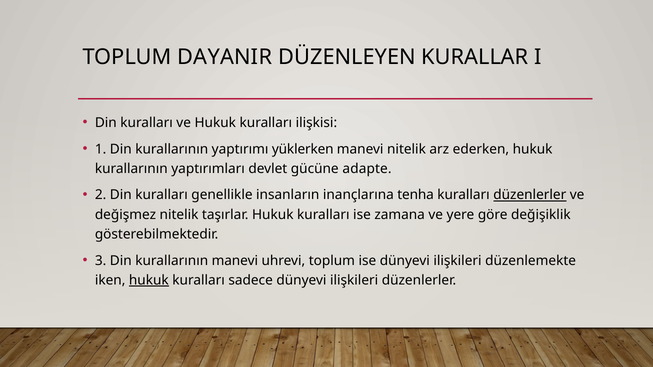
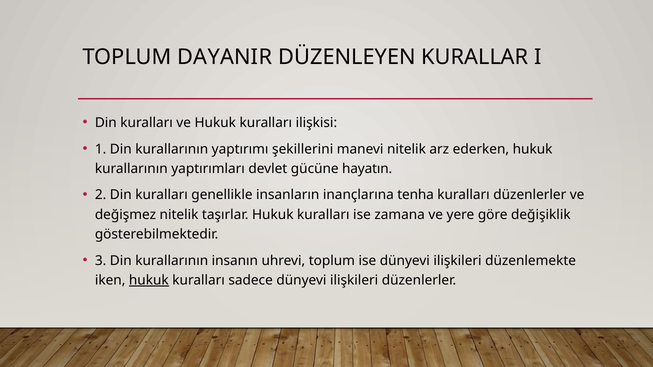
yüklerken: yüklerken -> şekillerini
adapte: adapte -> hayatın
düzenlerler at (530, 195) underline: present -> none
kurallarının manevi: manevi -> insanın
